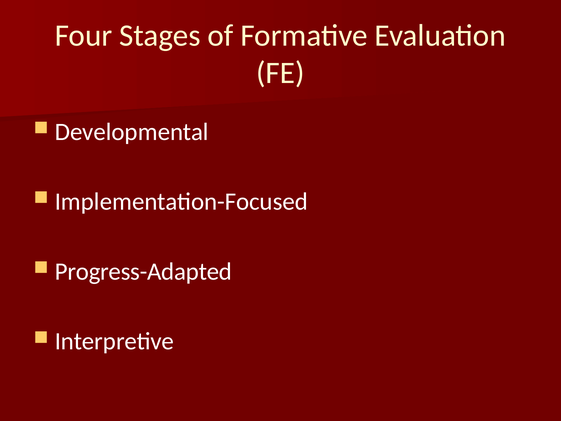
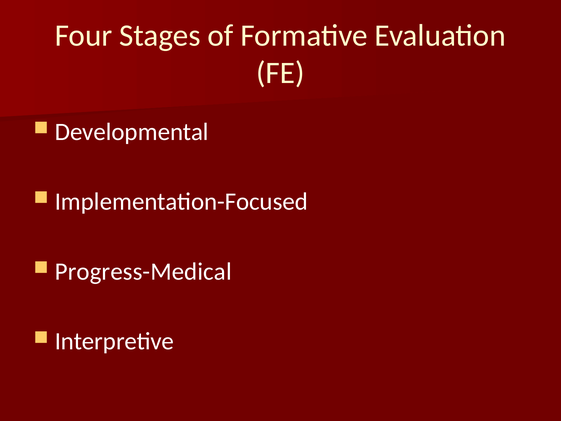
Progress-Adapted: Progress-Adapted -> Progress-Medical
